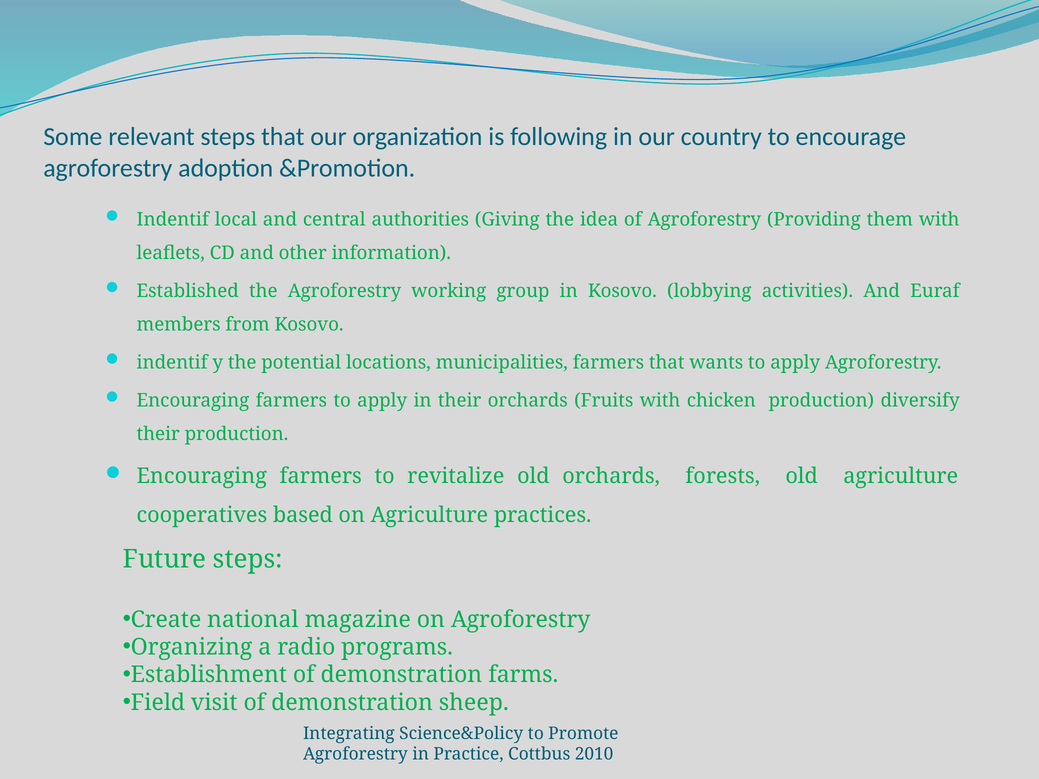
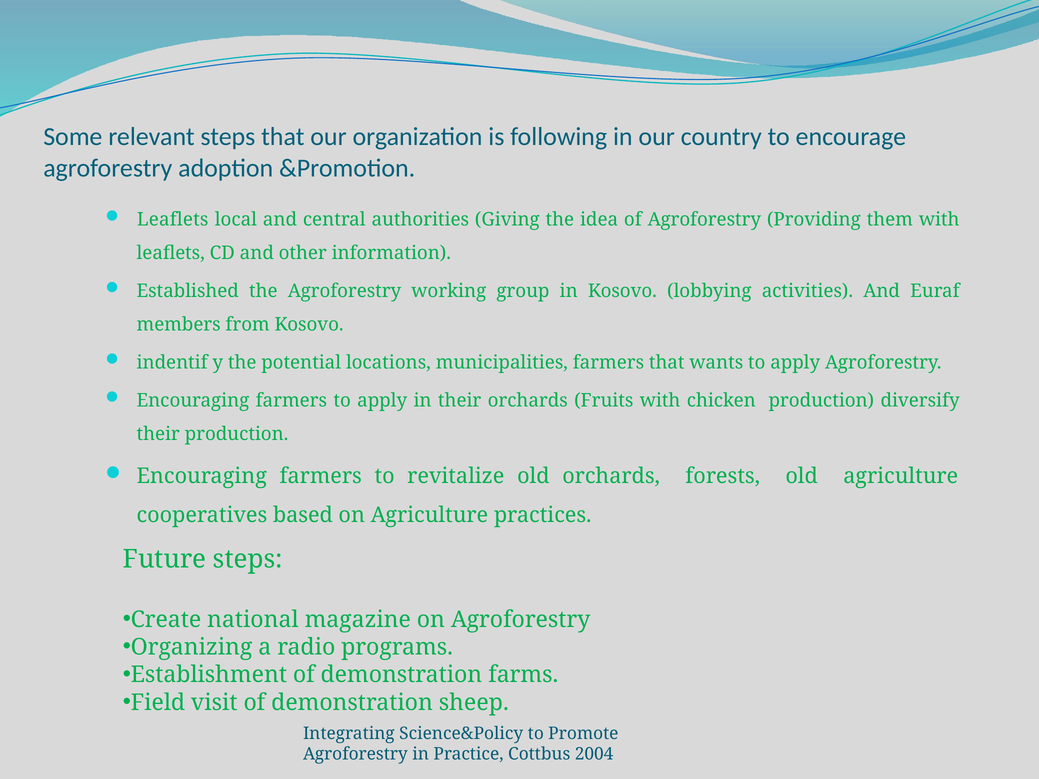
Indentif at (173, 219): Indentif -> Leaflets
2010: 2010 -> 2004
